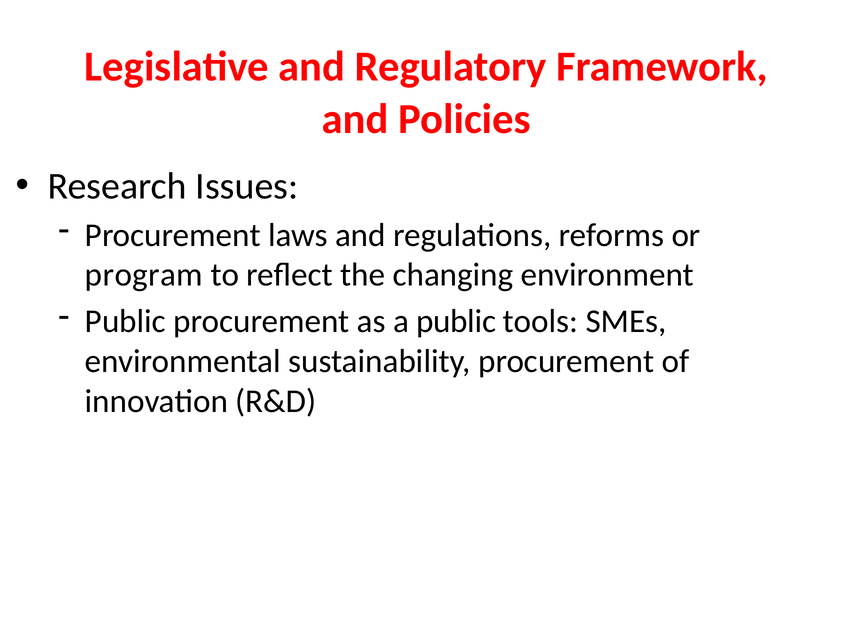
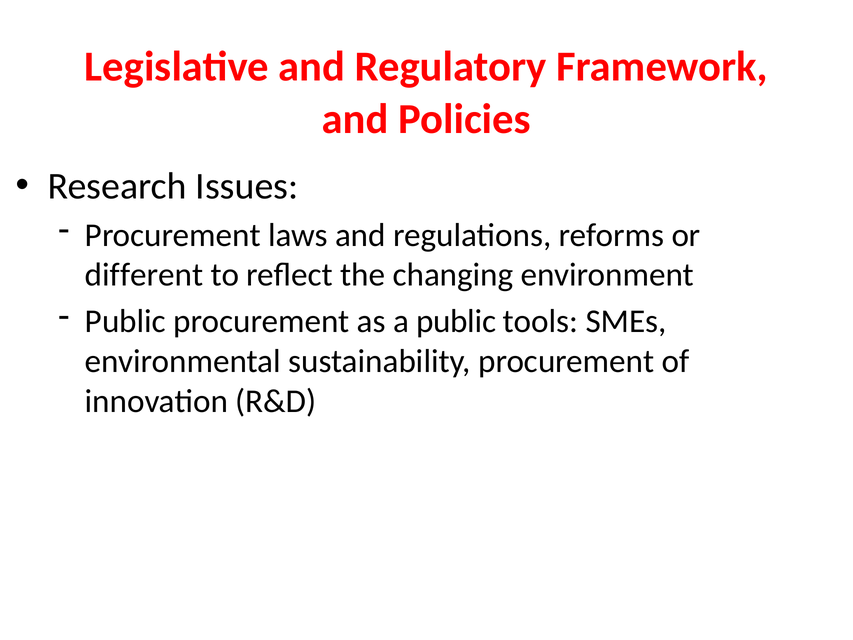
program: program -> different
